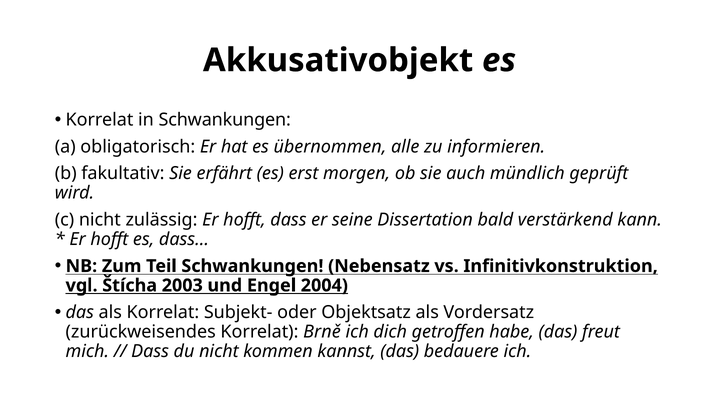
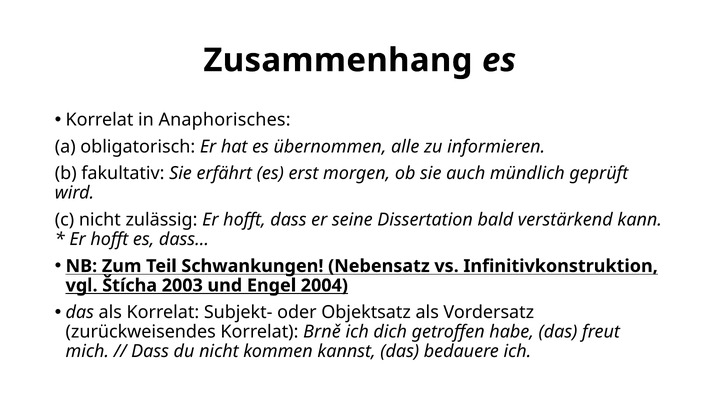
Akkusativobjekt: Akkusativobjekt -> Zusammenhang
in Schwankungen: Schwankungen -> Anaphorisches
